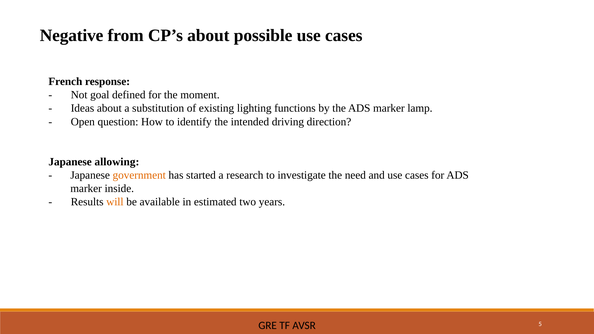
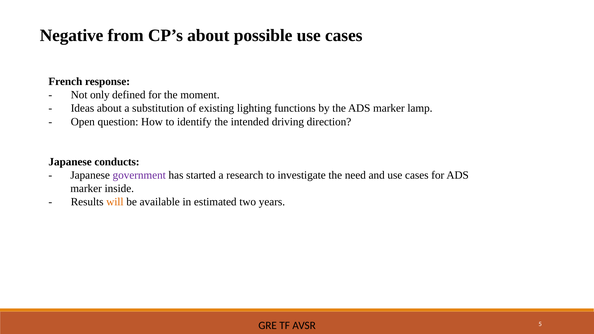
goal: goal -> only
allowing: allowing -> conducts
government colour: orange -> purple
